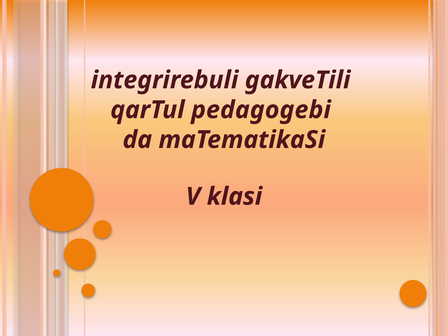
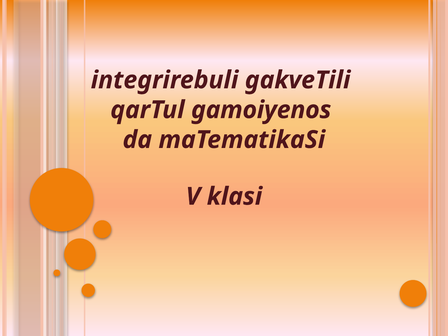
pedagogebi: pedagogebi -> gamoiyenos
